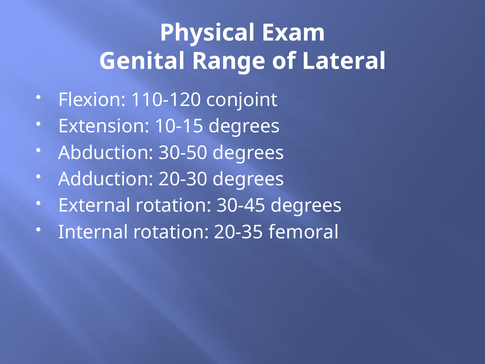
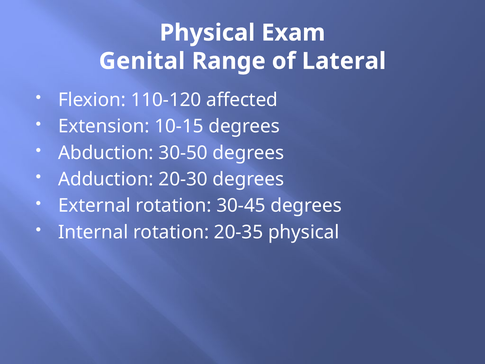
conjoint: conjoint -> affected
20-35 femoral: femoral -> physical
